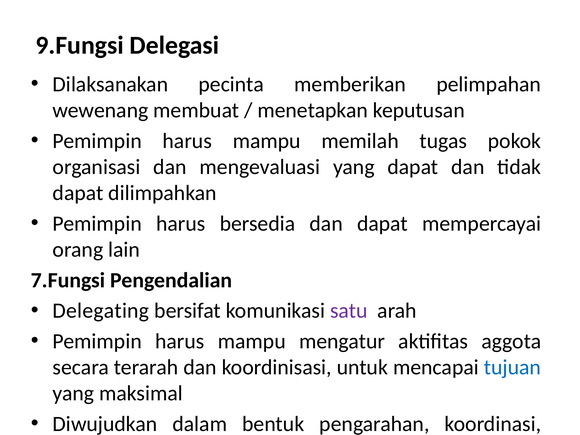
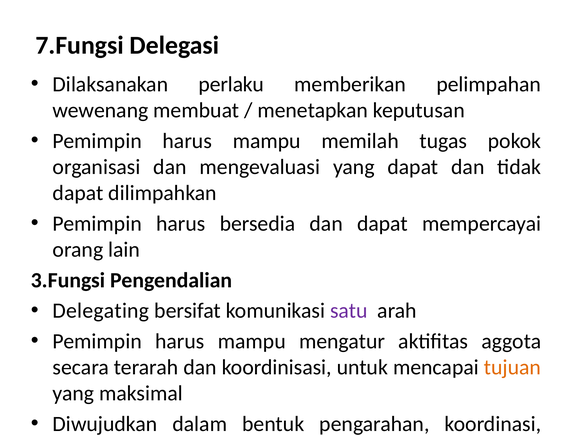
9.Fungsi: 9.Fungsi -> 7.Fungsi
pecinta: pecinta -> perlaku
7.Fungsi: 7.Fungsi -> 3.Fungsi
tujuan colour: blue -> orange
